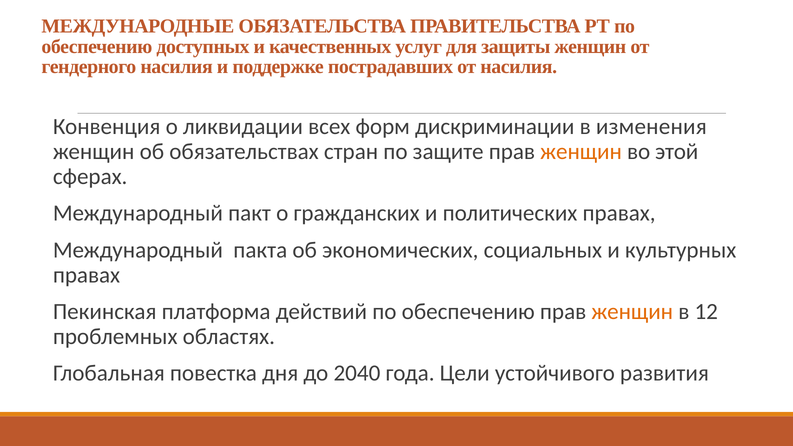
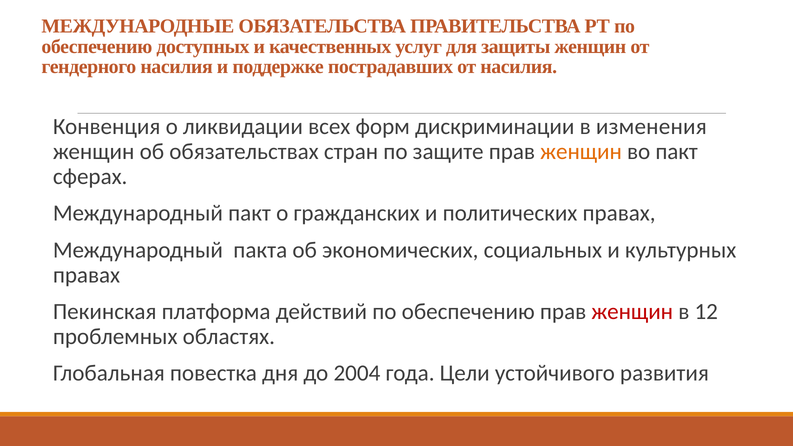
во этой: этой -> пакт
женщин at (632, 311) colour: orange -> red
2040: 2040 -> 2004
